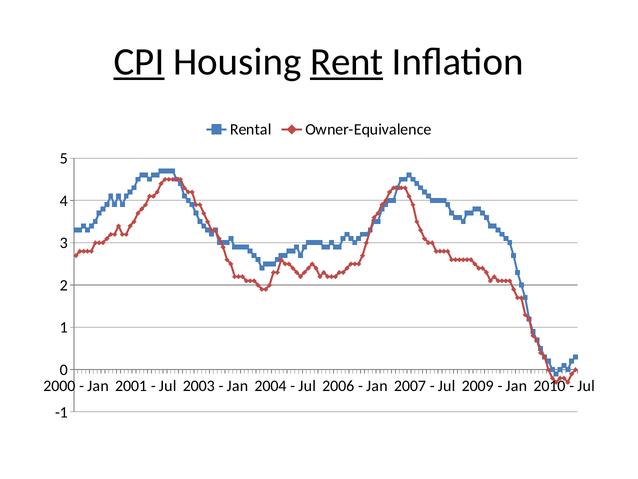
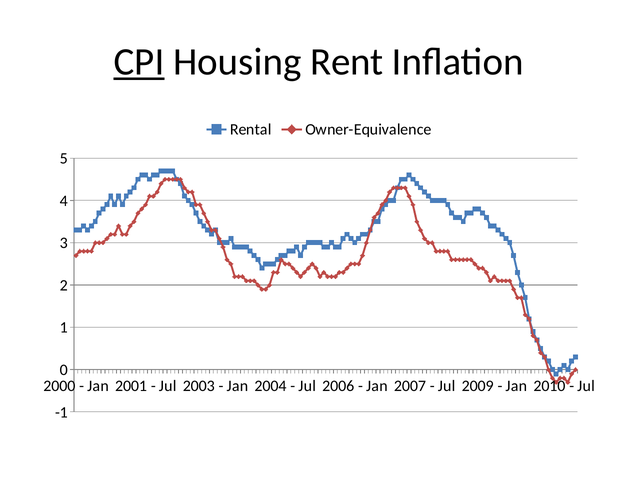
Rent underline: present -> none
